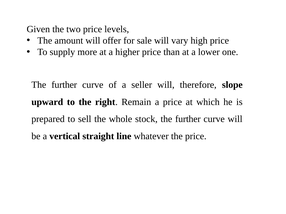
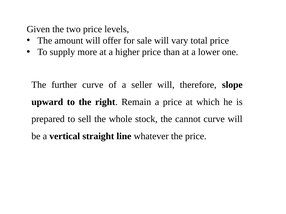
high: high -> total
stock the further: further -> cannot
